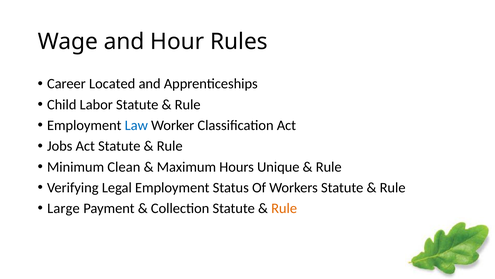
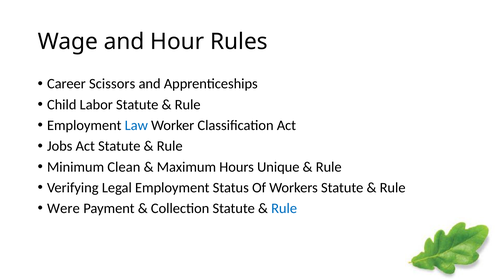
Located: Located -> Scissors
Large: Large -> Were
Rule at (284, 208) colour: orange -> blue
